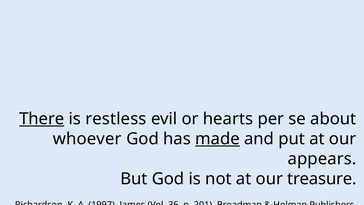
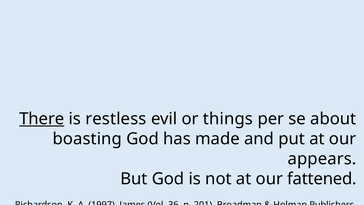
hearts: hearts -> things
whoever: whoever -> boasting
made underline: present -> none
treasure: treasure -> fattened
